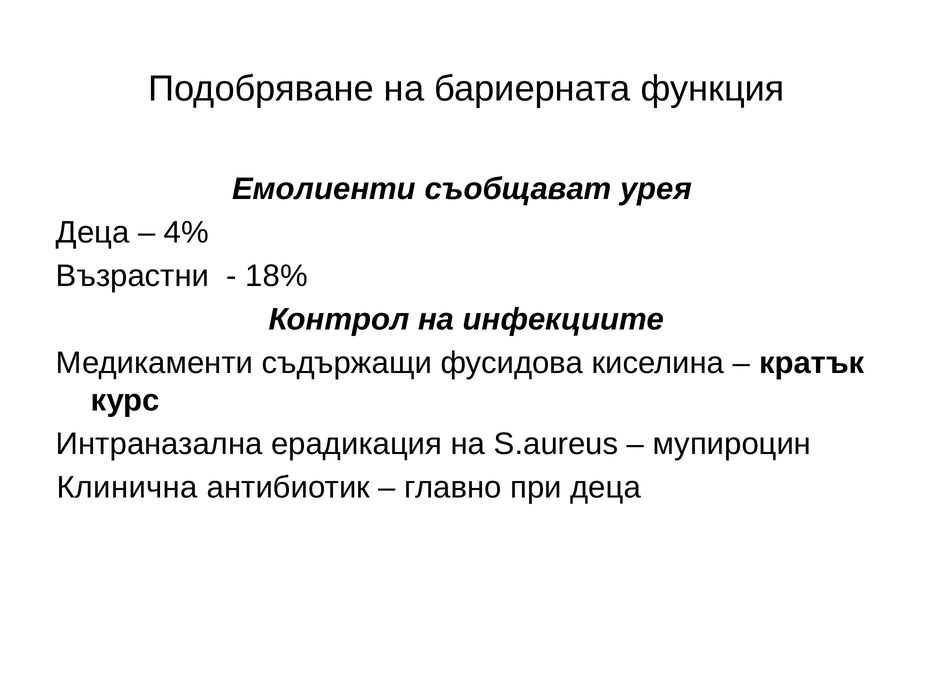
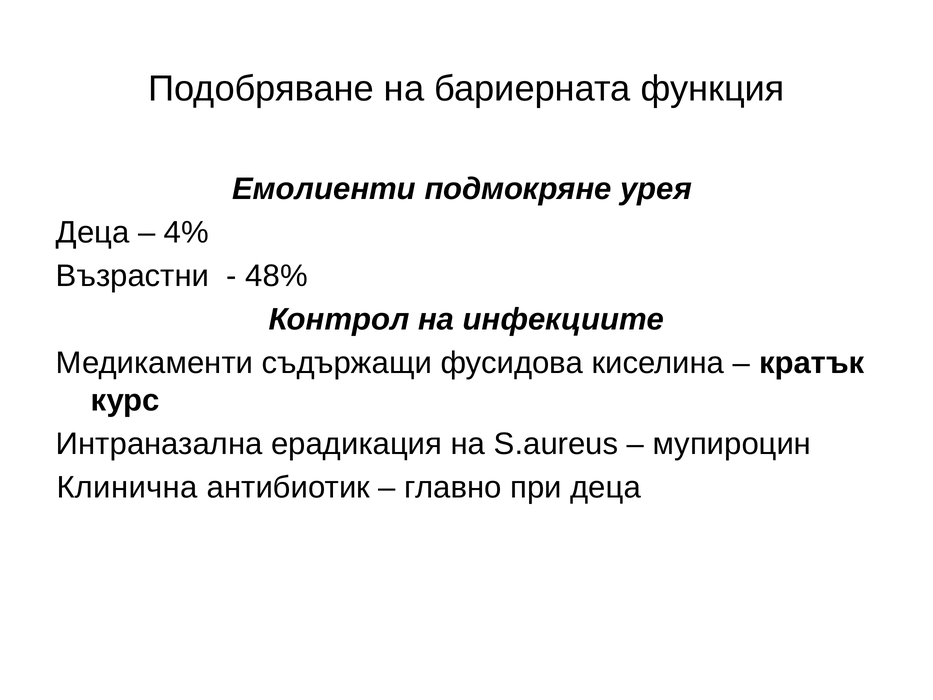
съобщават: съобщават -> подмокряне
18%: 18% -> 48%
